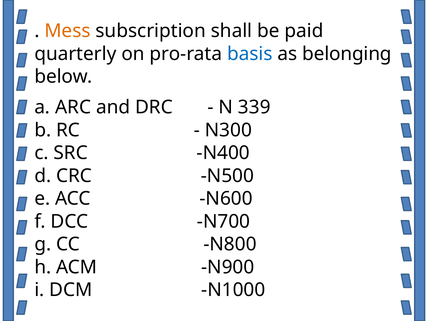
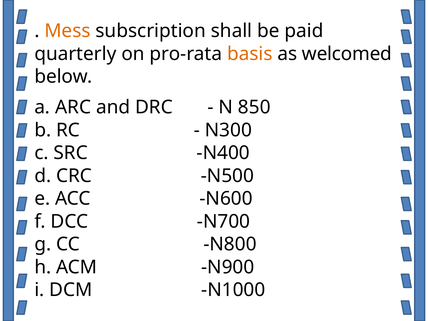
basis colour: blue -> orange
belonging: belonging -> welcomed
339: 339 -> 850
